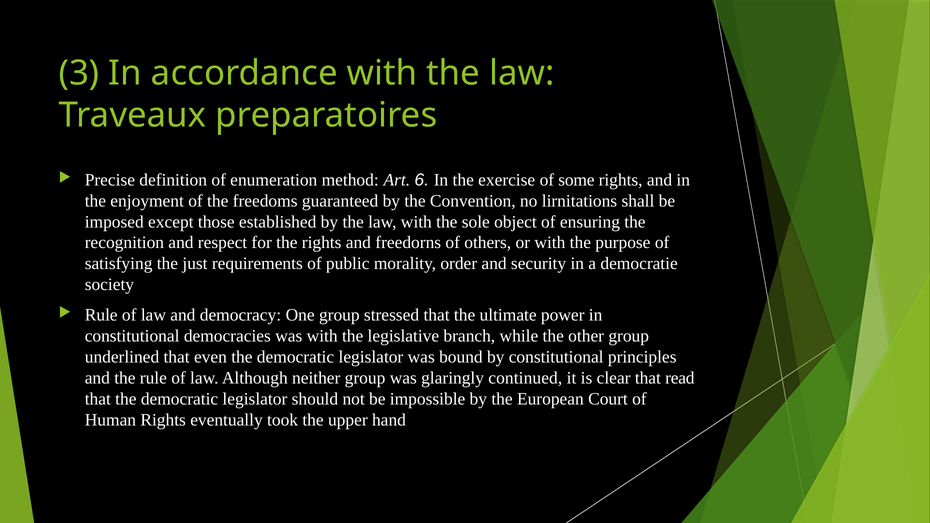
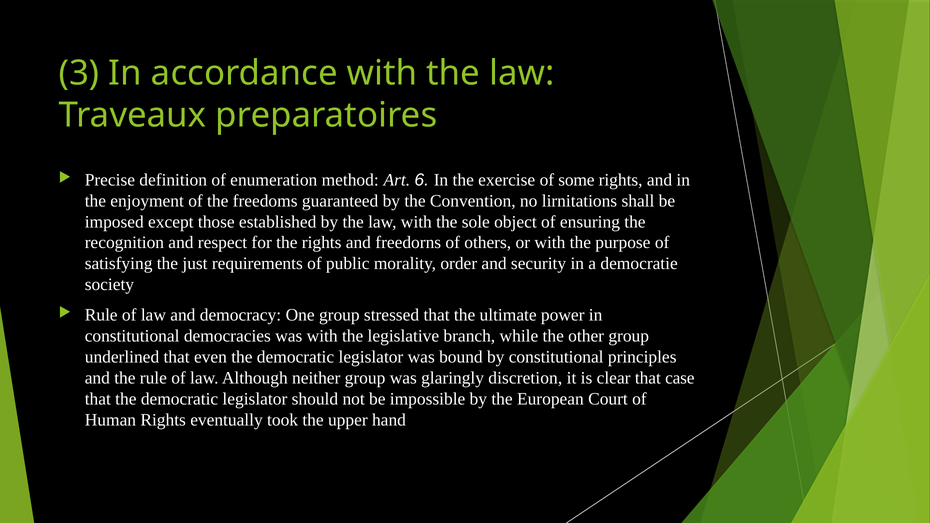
continued: continued -> discretion
read: read -> case
